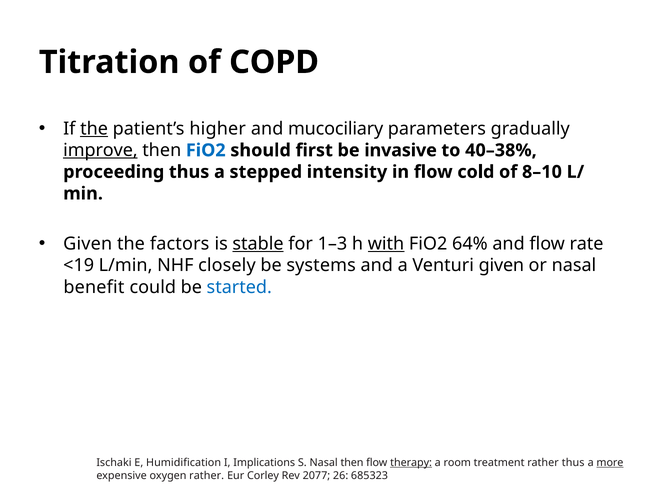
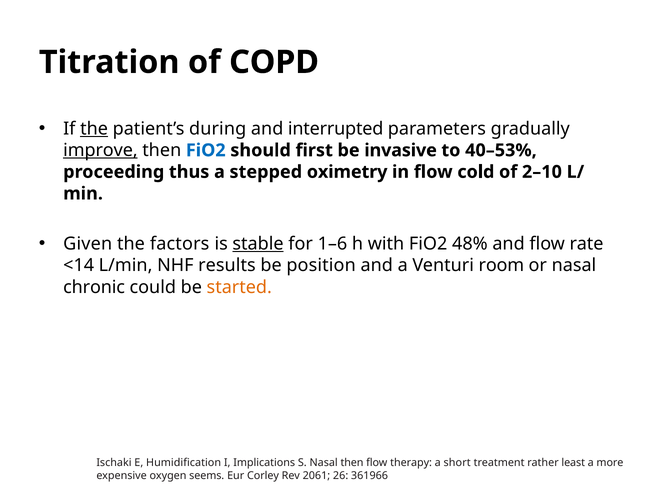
higher: higher -> during
mucociliary: mucociliary -> interrupted
40–38%: 40–38% -> 40–53%
intensity: intensity -> oximetry
8–10: 8–10 -> 2–10
1–3: 1–3 -> 1–6
with underline: present -> none
64%: 64% -> 48%
<19: <19 -> <14
closely: closely -> results
systems: systems -> position
Venturi given: given -> room
benefit: benefit -> chronic
started colour: blue -> orange
therapy underline: present -> none
room: room -> short
rather thus: thus -> least
more underline: present -> none
oxygen rather: rather -> seems
2077: 2077 -> 2061
685323: 685323 -> 361966
